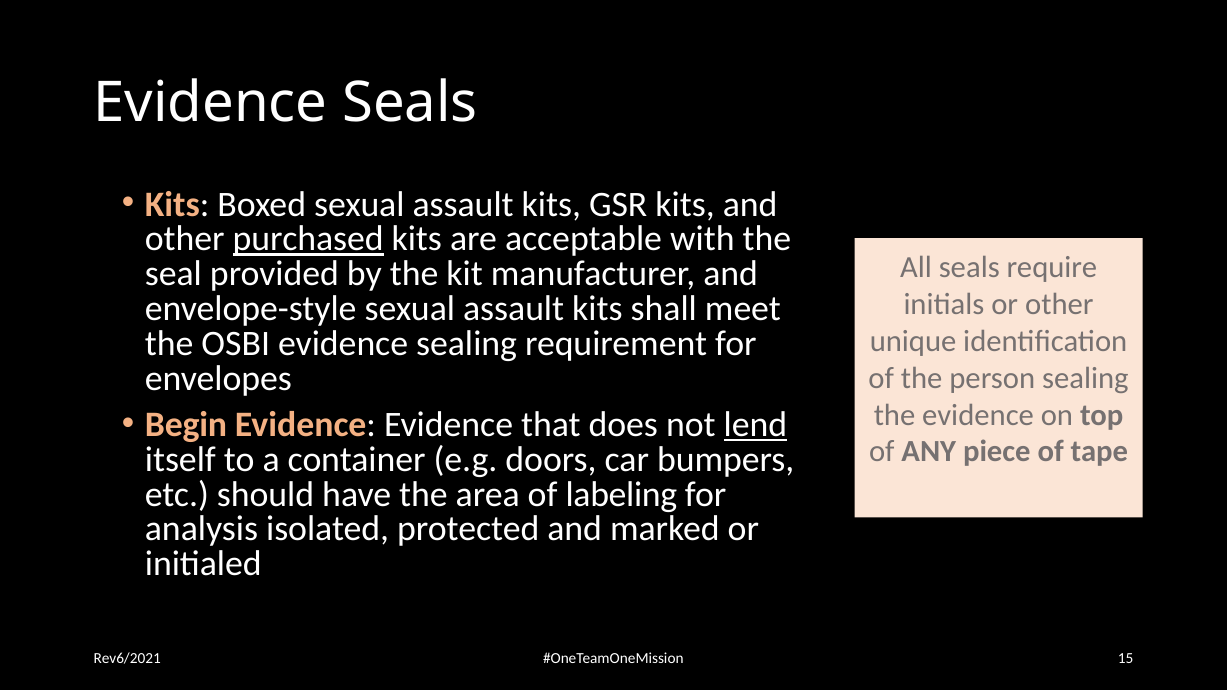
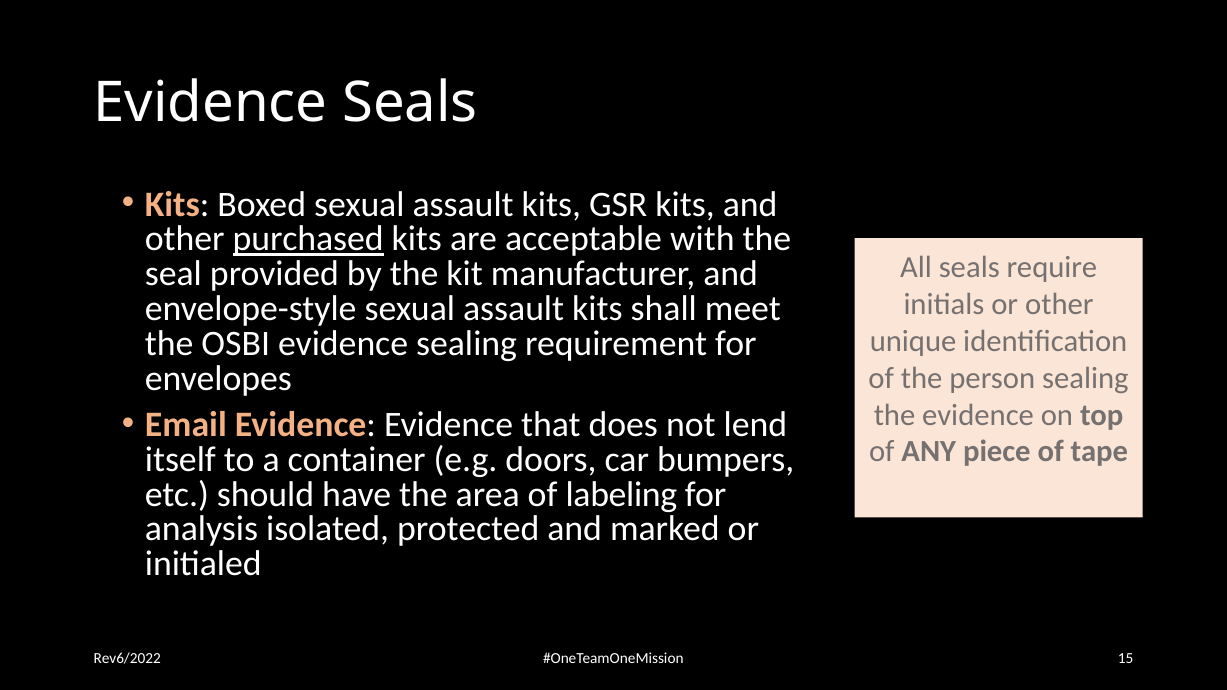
Begin: Begin -> Email
lend underline: present -> none
Rev6/2021: Rev6/2021 -> Rev6/2022
